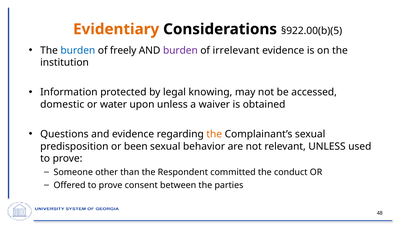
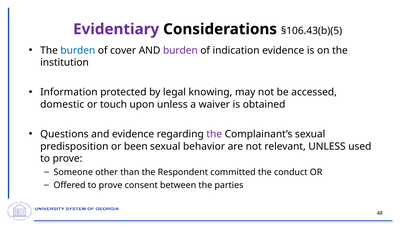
Evidentiary colour: orange -> purple
§922.00(b)(5: §922.00(b)(5 -> §106.43(b)(5
freely: freely -> cover
irrelevant: irrelevant -> indication
water: water -> touch
the at (214, 134) colour: orange -> purple
